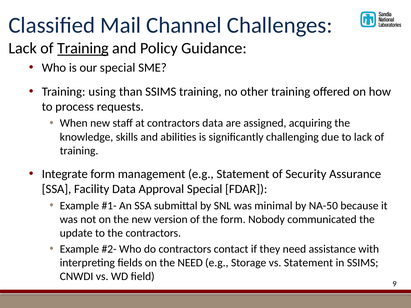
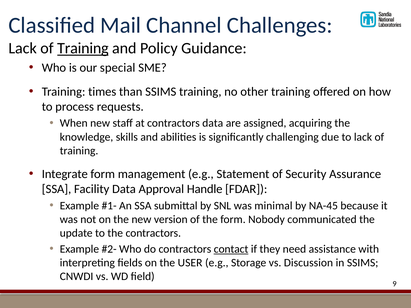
using: using -> times
Approval Special: Special -> Handle
NA-50: NA-50 -> NA-45
contact underline: none -> present
the NEED: NEED -> USER
vs Statement: Statement -> Discussion
